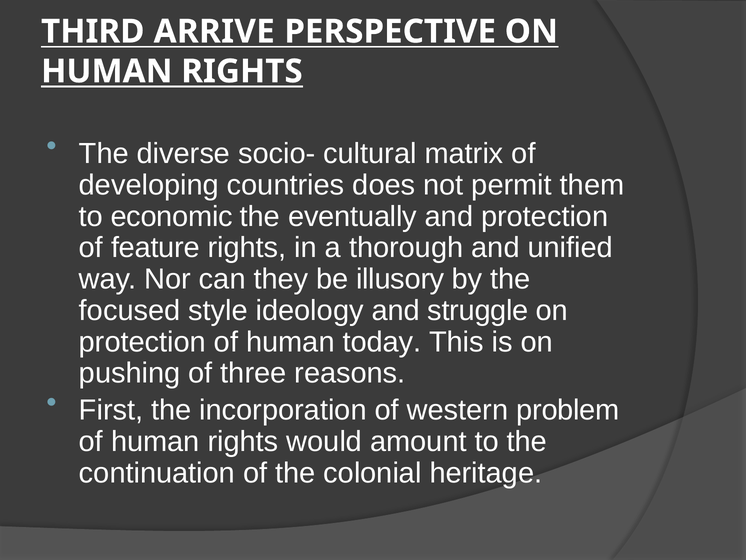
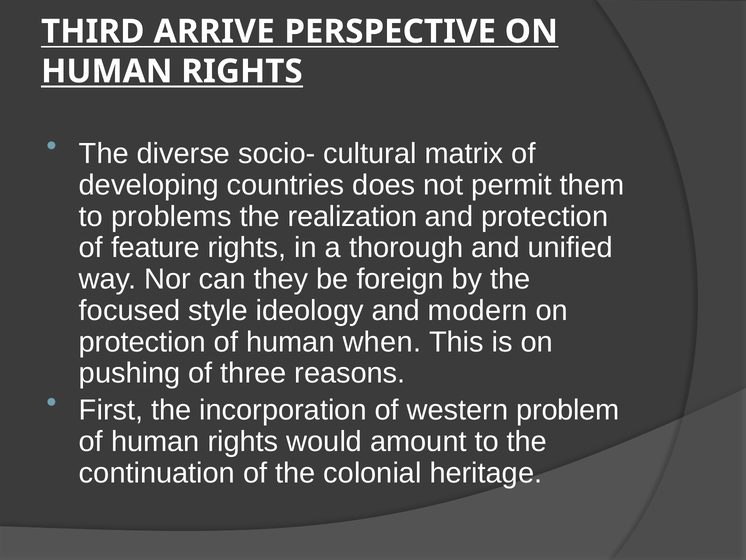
economic: economic -> problems
eventually: eventually -> realization
illusory: illusory -> foreign
struggle: struggle -> modern
today: today -> when
